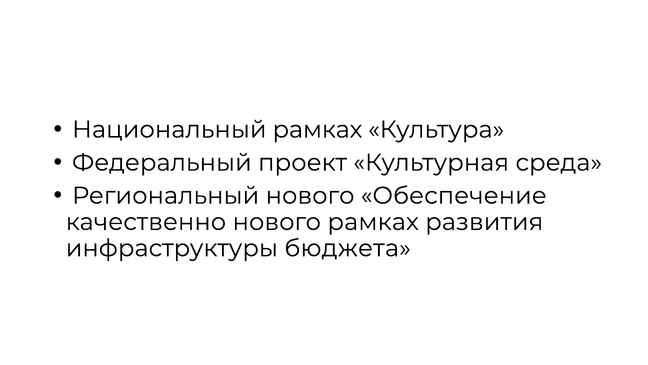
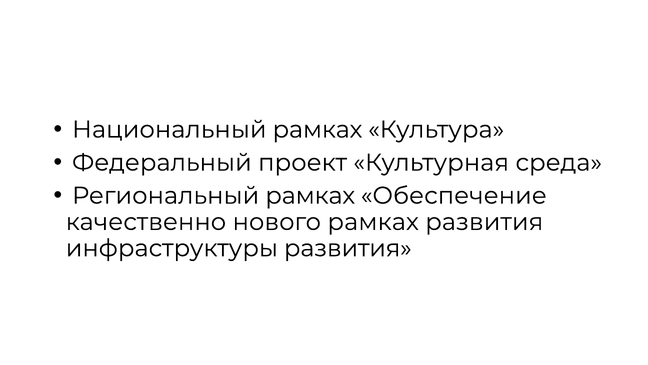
Региональный нового: нового -> рамках
инфраструктуры бюджета: бюджета -> развития
